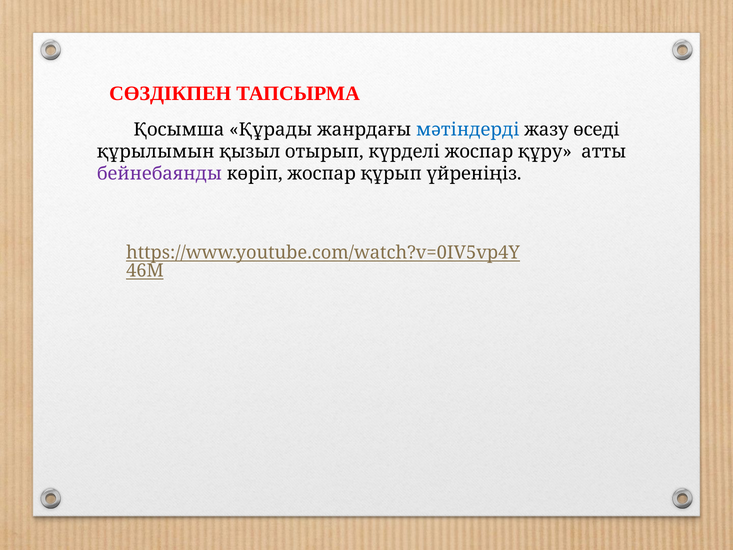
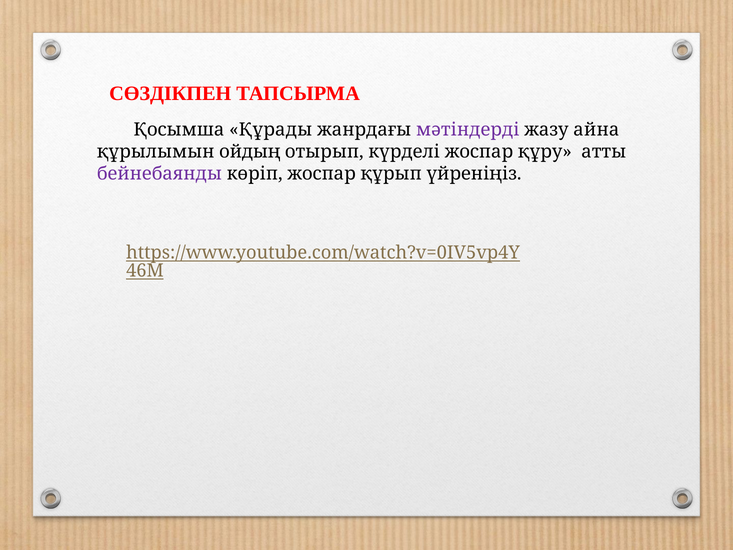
мәтіндерді colour: blue -> purple
өседі: өседі -> айна
қызыл: қызыл -> ойдың
